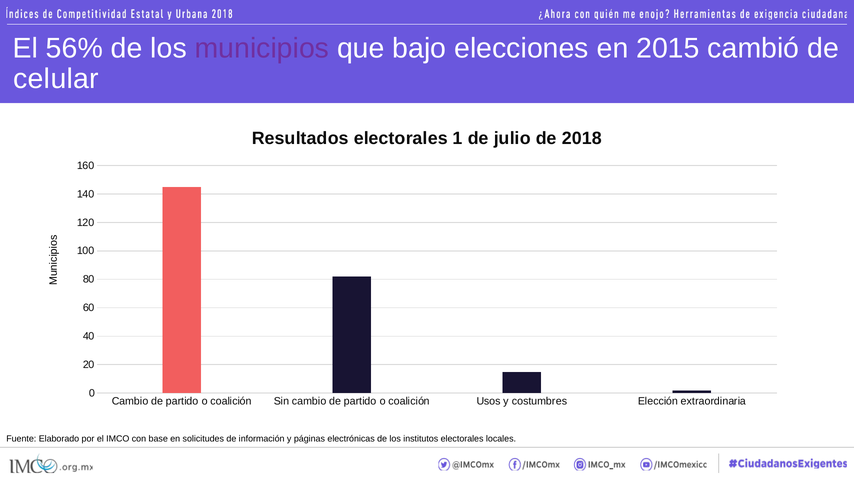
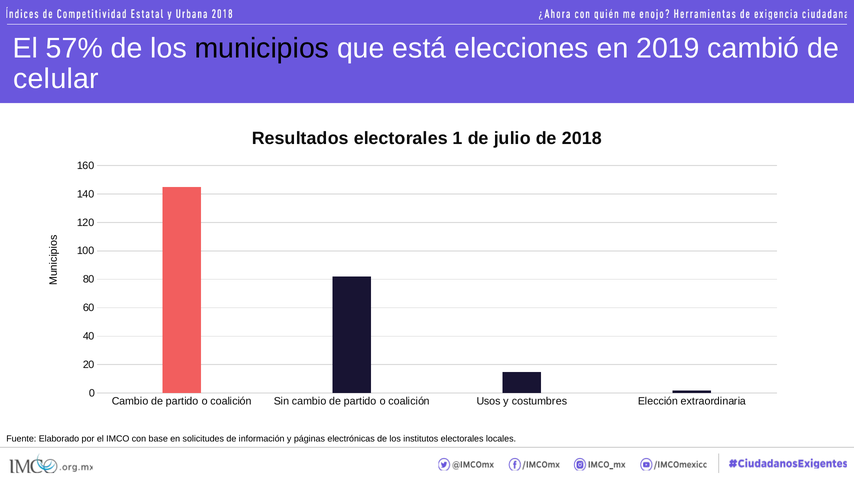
56%: 56% -> 57%
municipios colour: purple -> black
bajo: bajo -> está
2015: 2015 -> 2019
